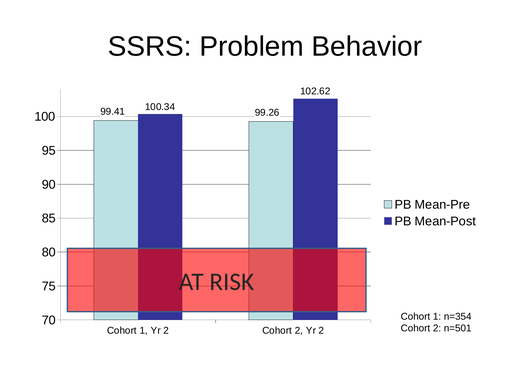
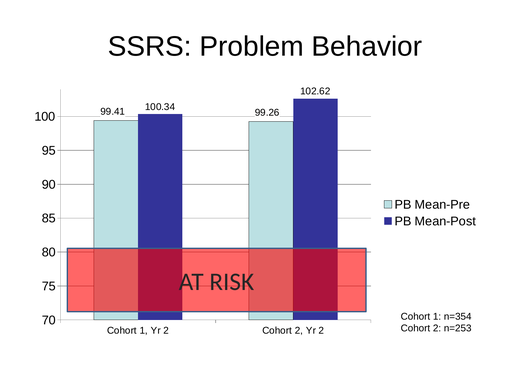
n=501: n=501 -> n=253
